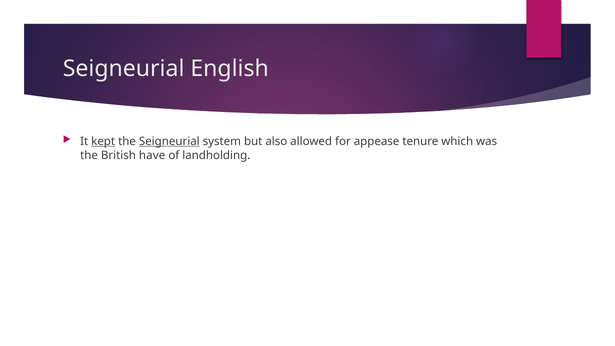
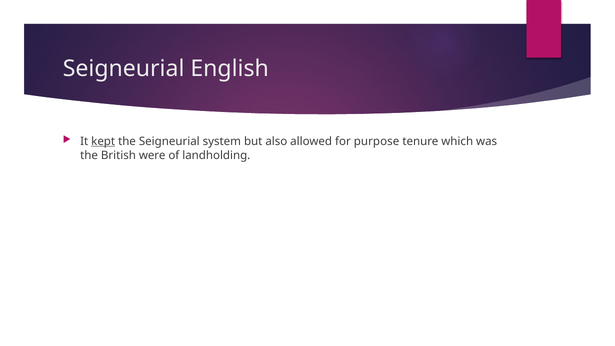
Seigneurial at (169, 141) underline: present -> none
appease: appease -> purpose
have: have -> were
